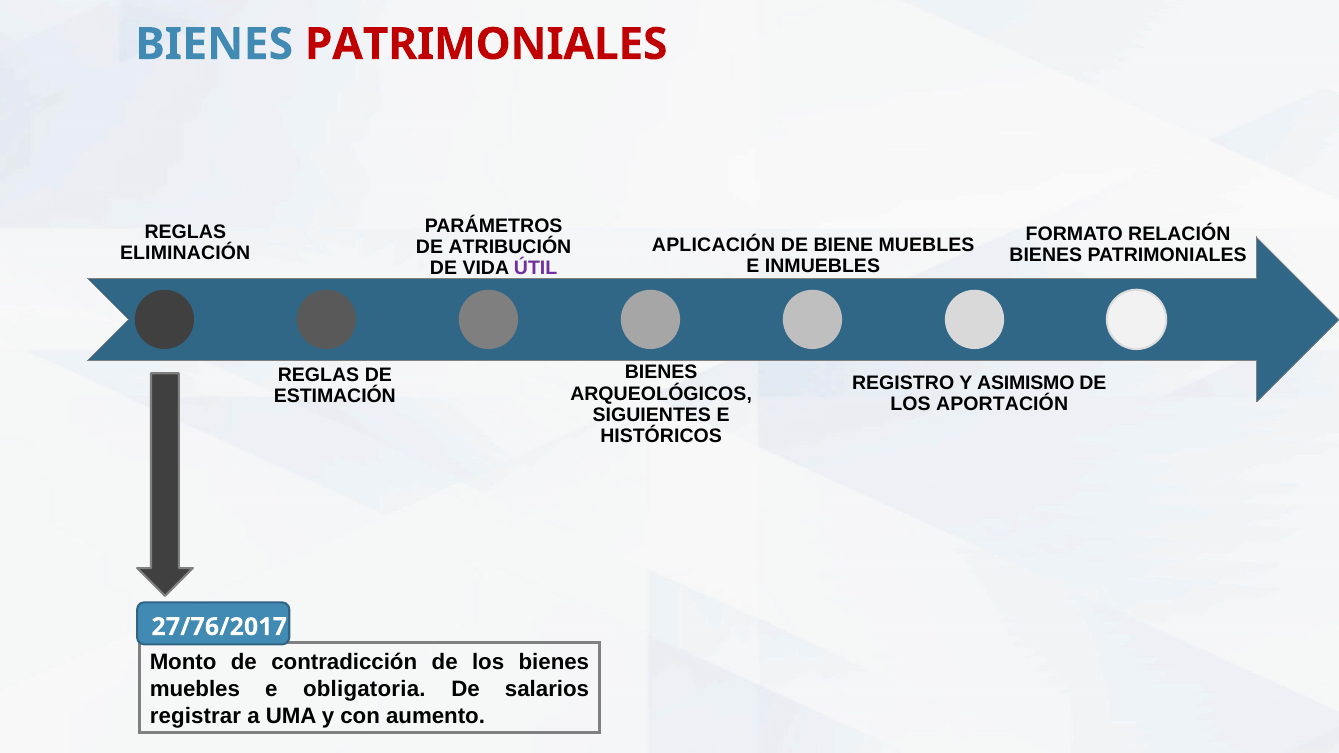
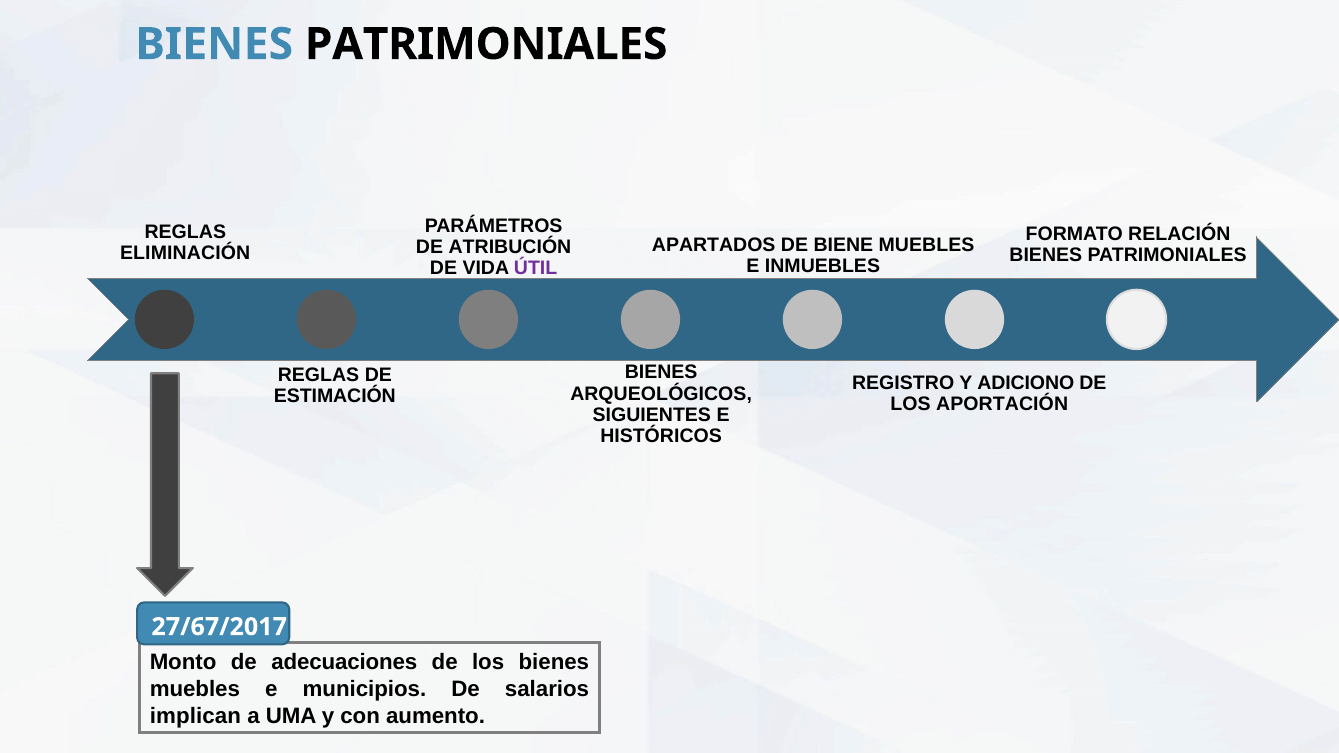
PATRIMONIALES at (486, 44) colour: red -> black
APLICACIÓN: APLICACIÓN -> APARTADOS
ASIMISMO: ASIMISMO -> ADICIONO
27/76/2017: 27/76/2017 -> 27/67/2017
contradicción: contradicción -> adecuaciones
obligatoria: obligatoria -> municipios
registrar: registrar -> implican
